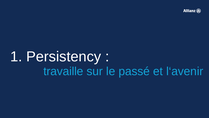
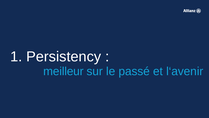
travaille: travaille -> meilleur
